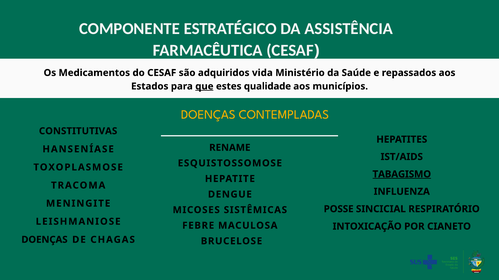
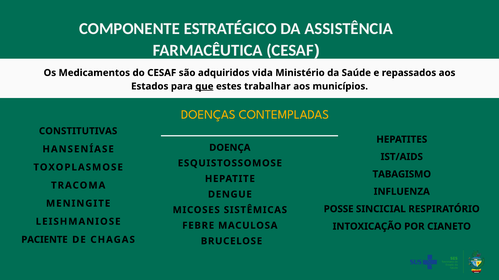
qualidade: qualidade -> trabalhar
RENAME: RENAME -> DOENÇA
TABAGISMO underline: present -> none
DOENÇAS at (44, 240): DOENÇAS -> PACIENTE
